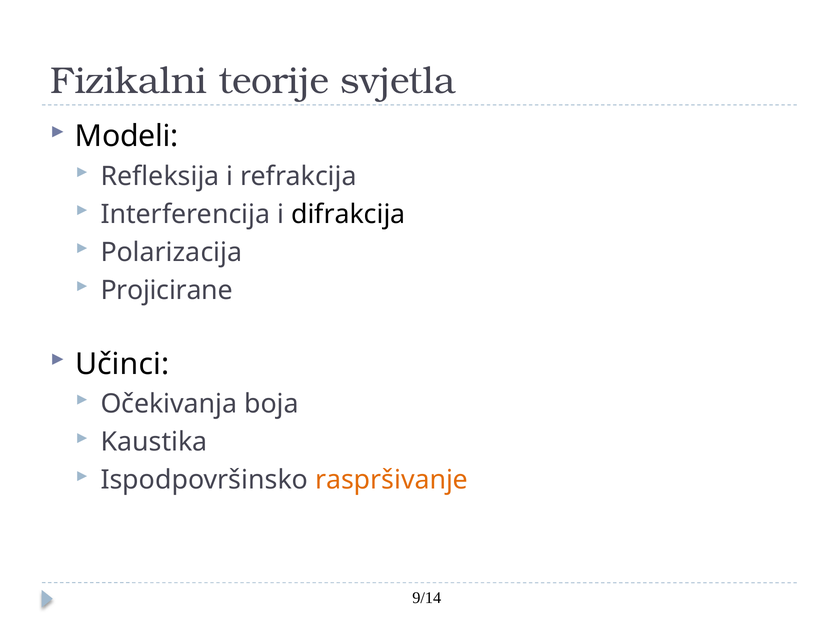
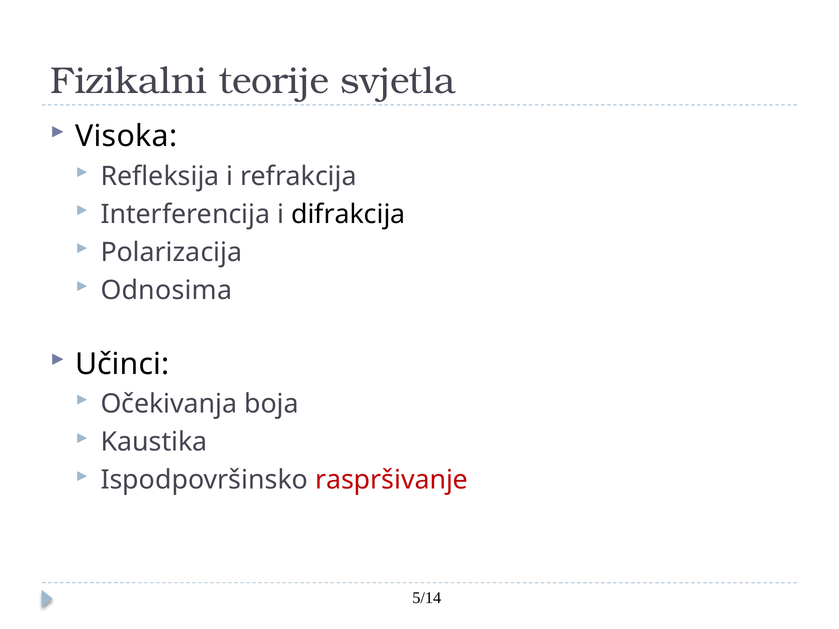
Modeli: Modeli -> Visoka
Projicirane: Projicirane -> Odnosima
raspršivanje colour: orange -> red
9/14: 9/14 -> 5/14
